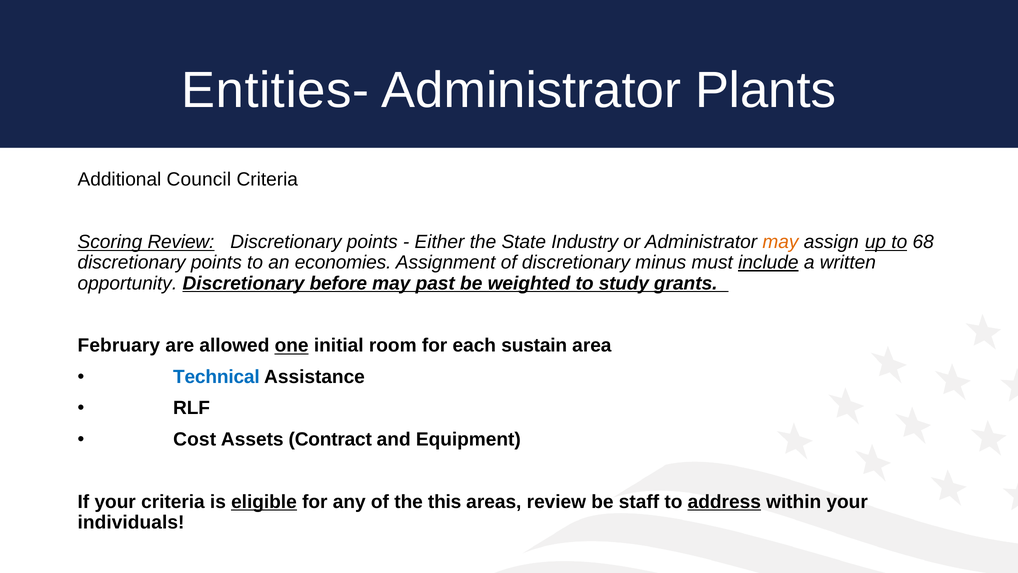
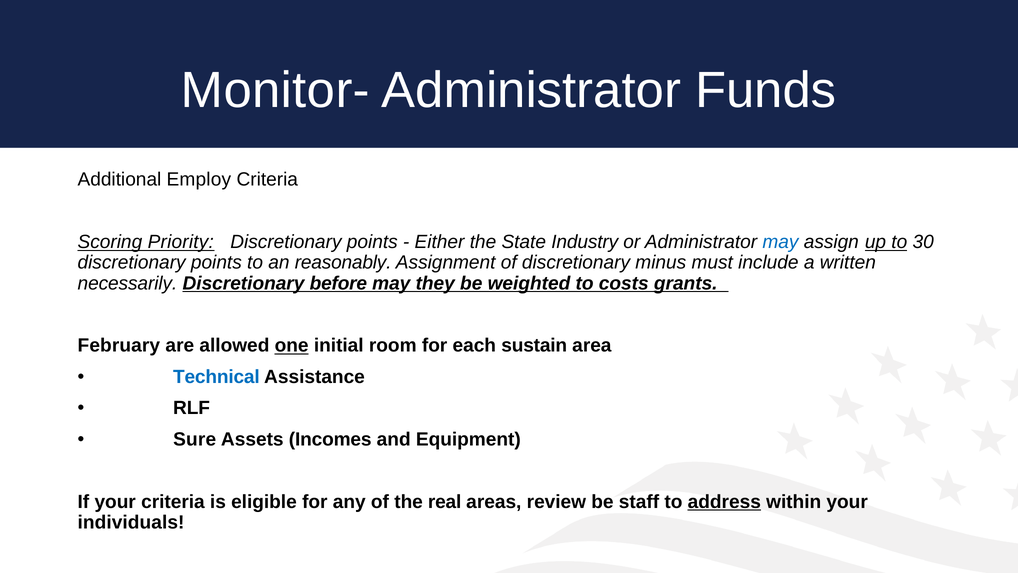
Entities-: Entities- -> Monitor-
Plants: Plants -> Funds
Council: Council -> Employ
Scoring Review: Review -> Priority
may at (780, 242) colour: orange -> blue
68: 68 -> 30
economies: economies -> reasonably
include underline: present -> none
opportunity: opportunity -> necessarily
past: past -> they
study: study -> costs
Cost: Cost -> Sure
Contract: Contract -> Incomes
eligible underline: present -> none
this: this -> real
